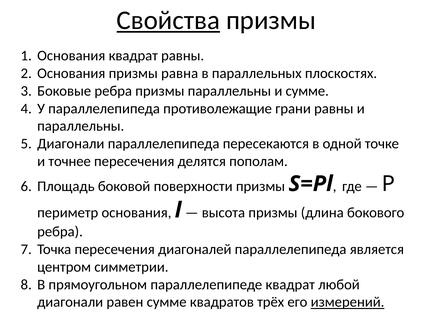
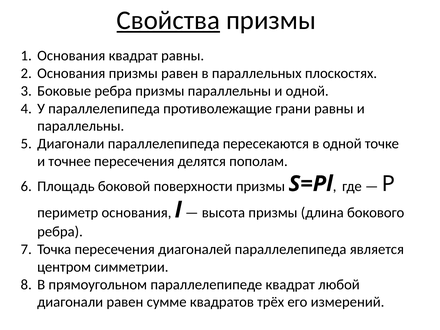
призмы равна: равна -> равен
и сумме: сумме -> одной
измерений underline: present -> none
